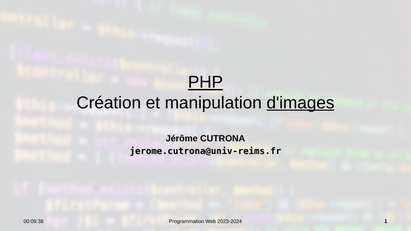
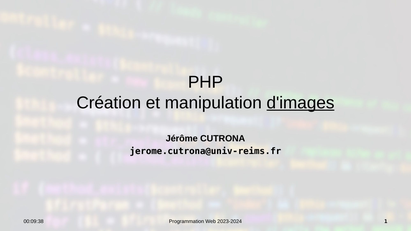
PHP underline: present -> none
